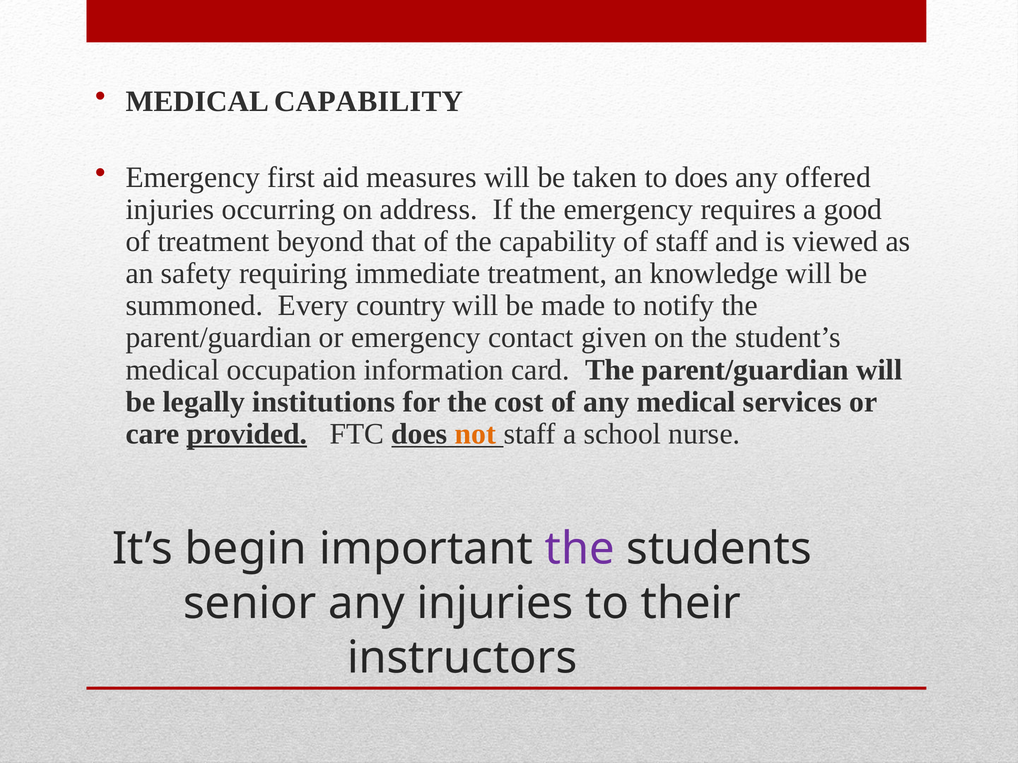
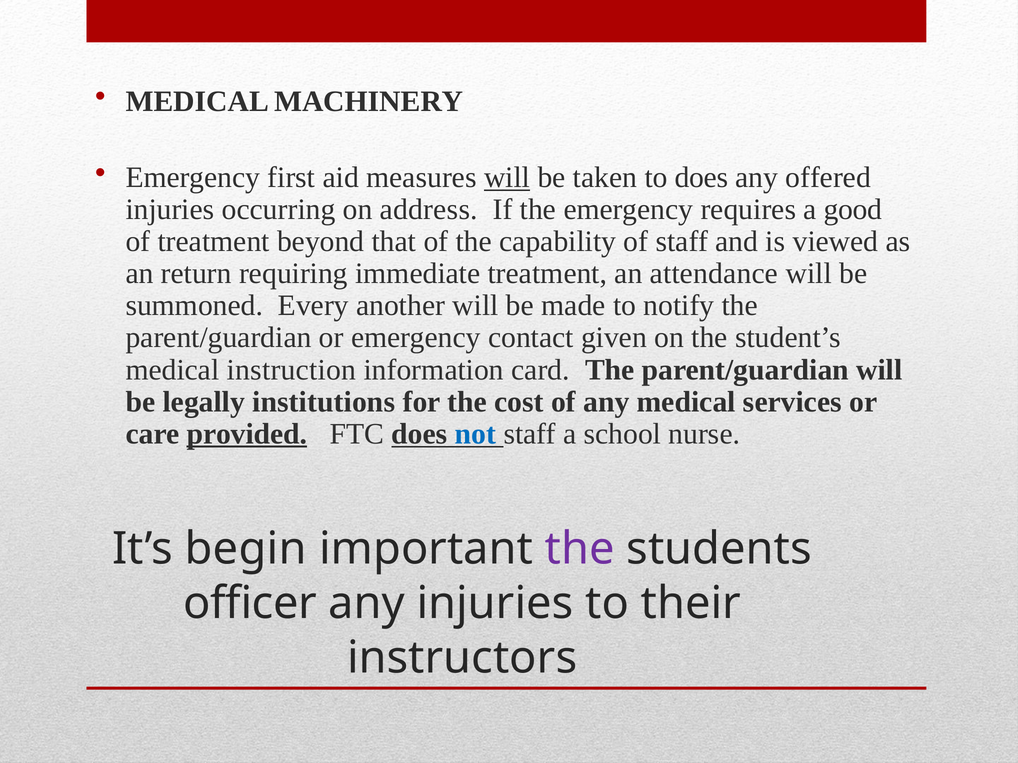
MEDICAL CAPABILITY: CAPABILITY -> MACHINERY
will at (507, 178) underline: none -> present
safety: safety -> return
knowledge: knowledge -> attendance
country: country -> another
occupation: occupation -> instruction
not colour: orange -> blue
senior: senior -> officer
